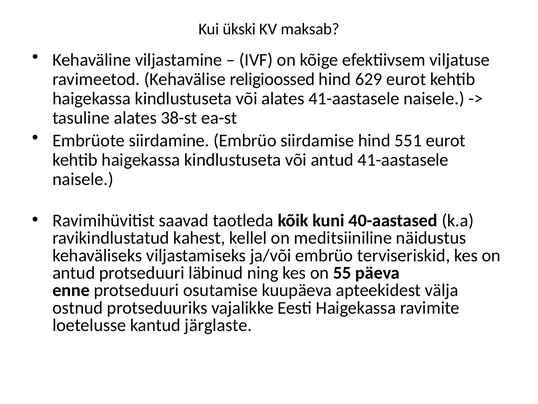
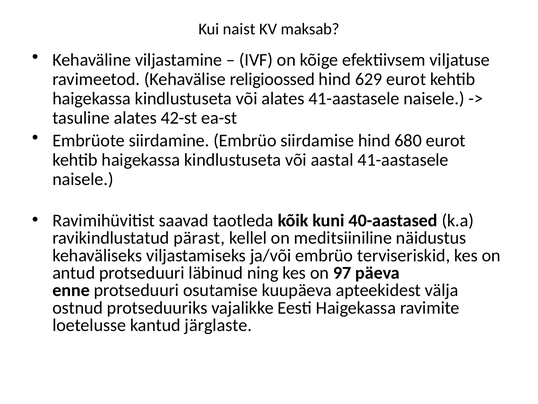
ükski: ükski -> naist
38-st: 38-st -> 42-st
551: 551 -> 680
või antud: antud -> aastal
kahest: kahest -> pärast
55: 55 -> 97
